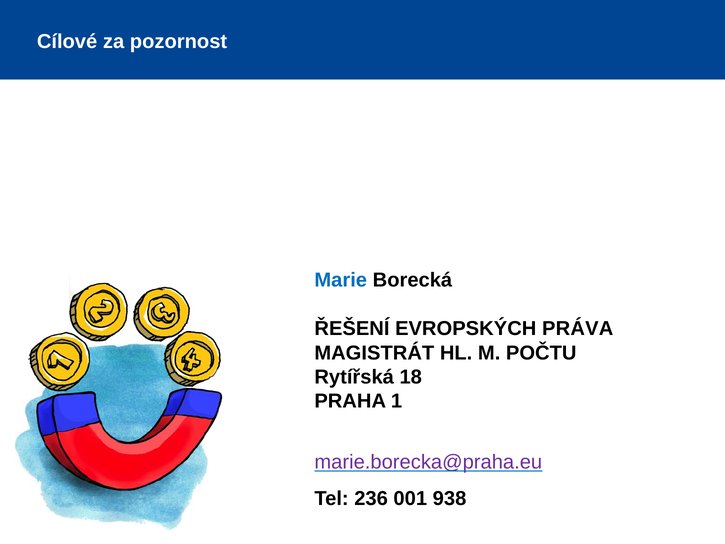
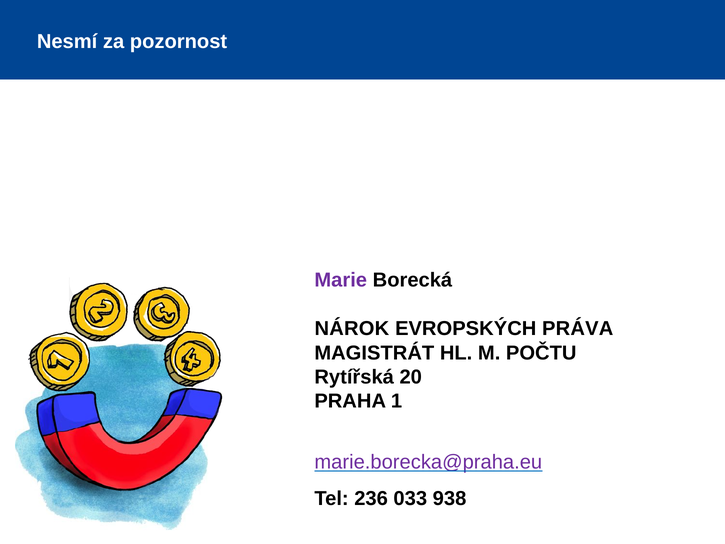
Cílové: Cílové -> Nesmí
Marie colour: blue -> purple
ŘEŠENÍ: ŘEŠENÍ -> NÁROK
18: 18 -> 20
001: 001 -> 033
